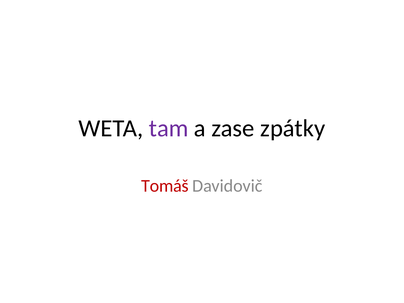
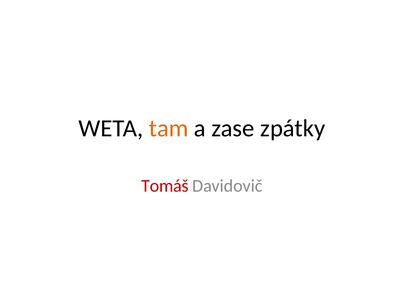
tam colour: purple -> orange
